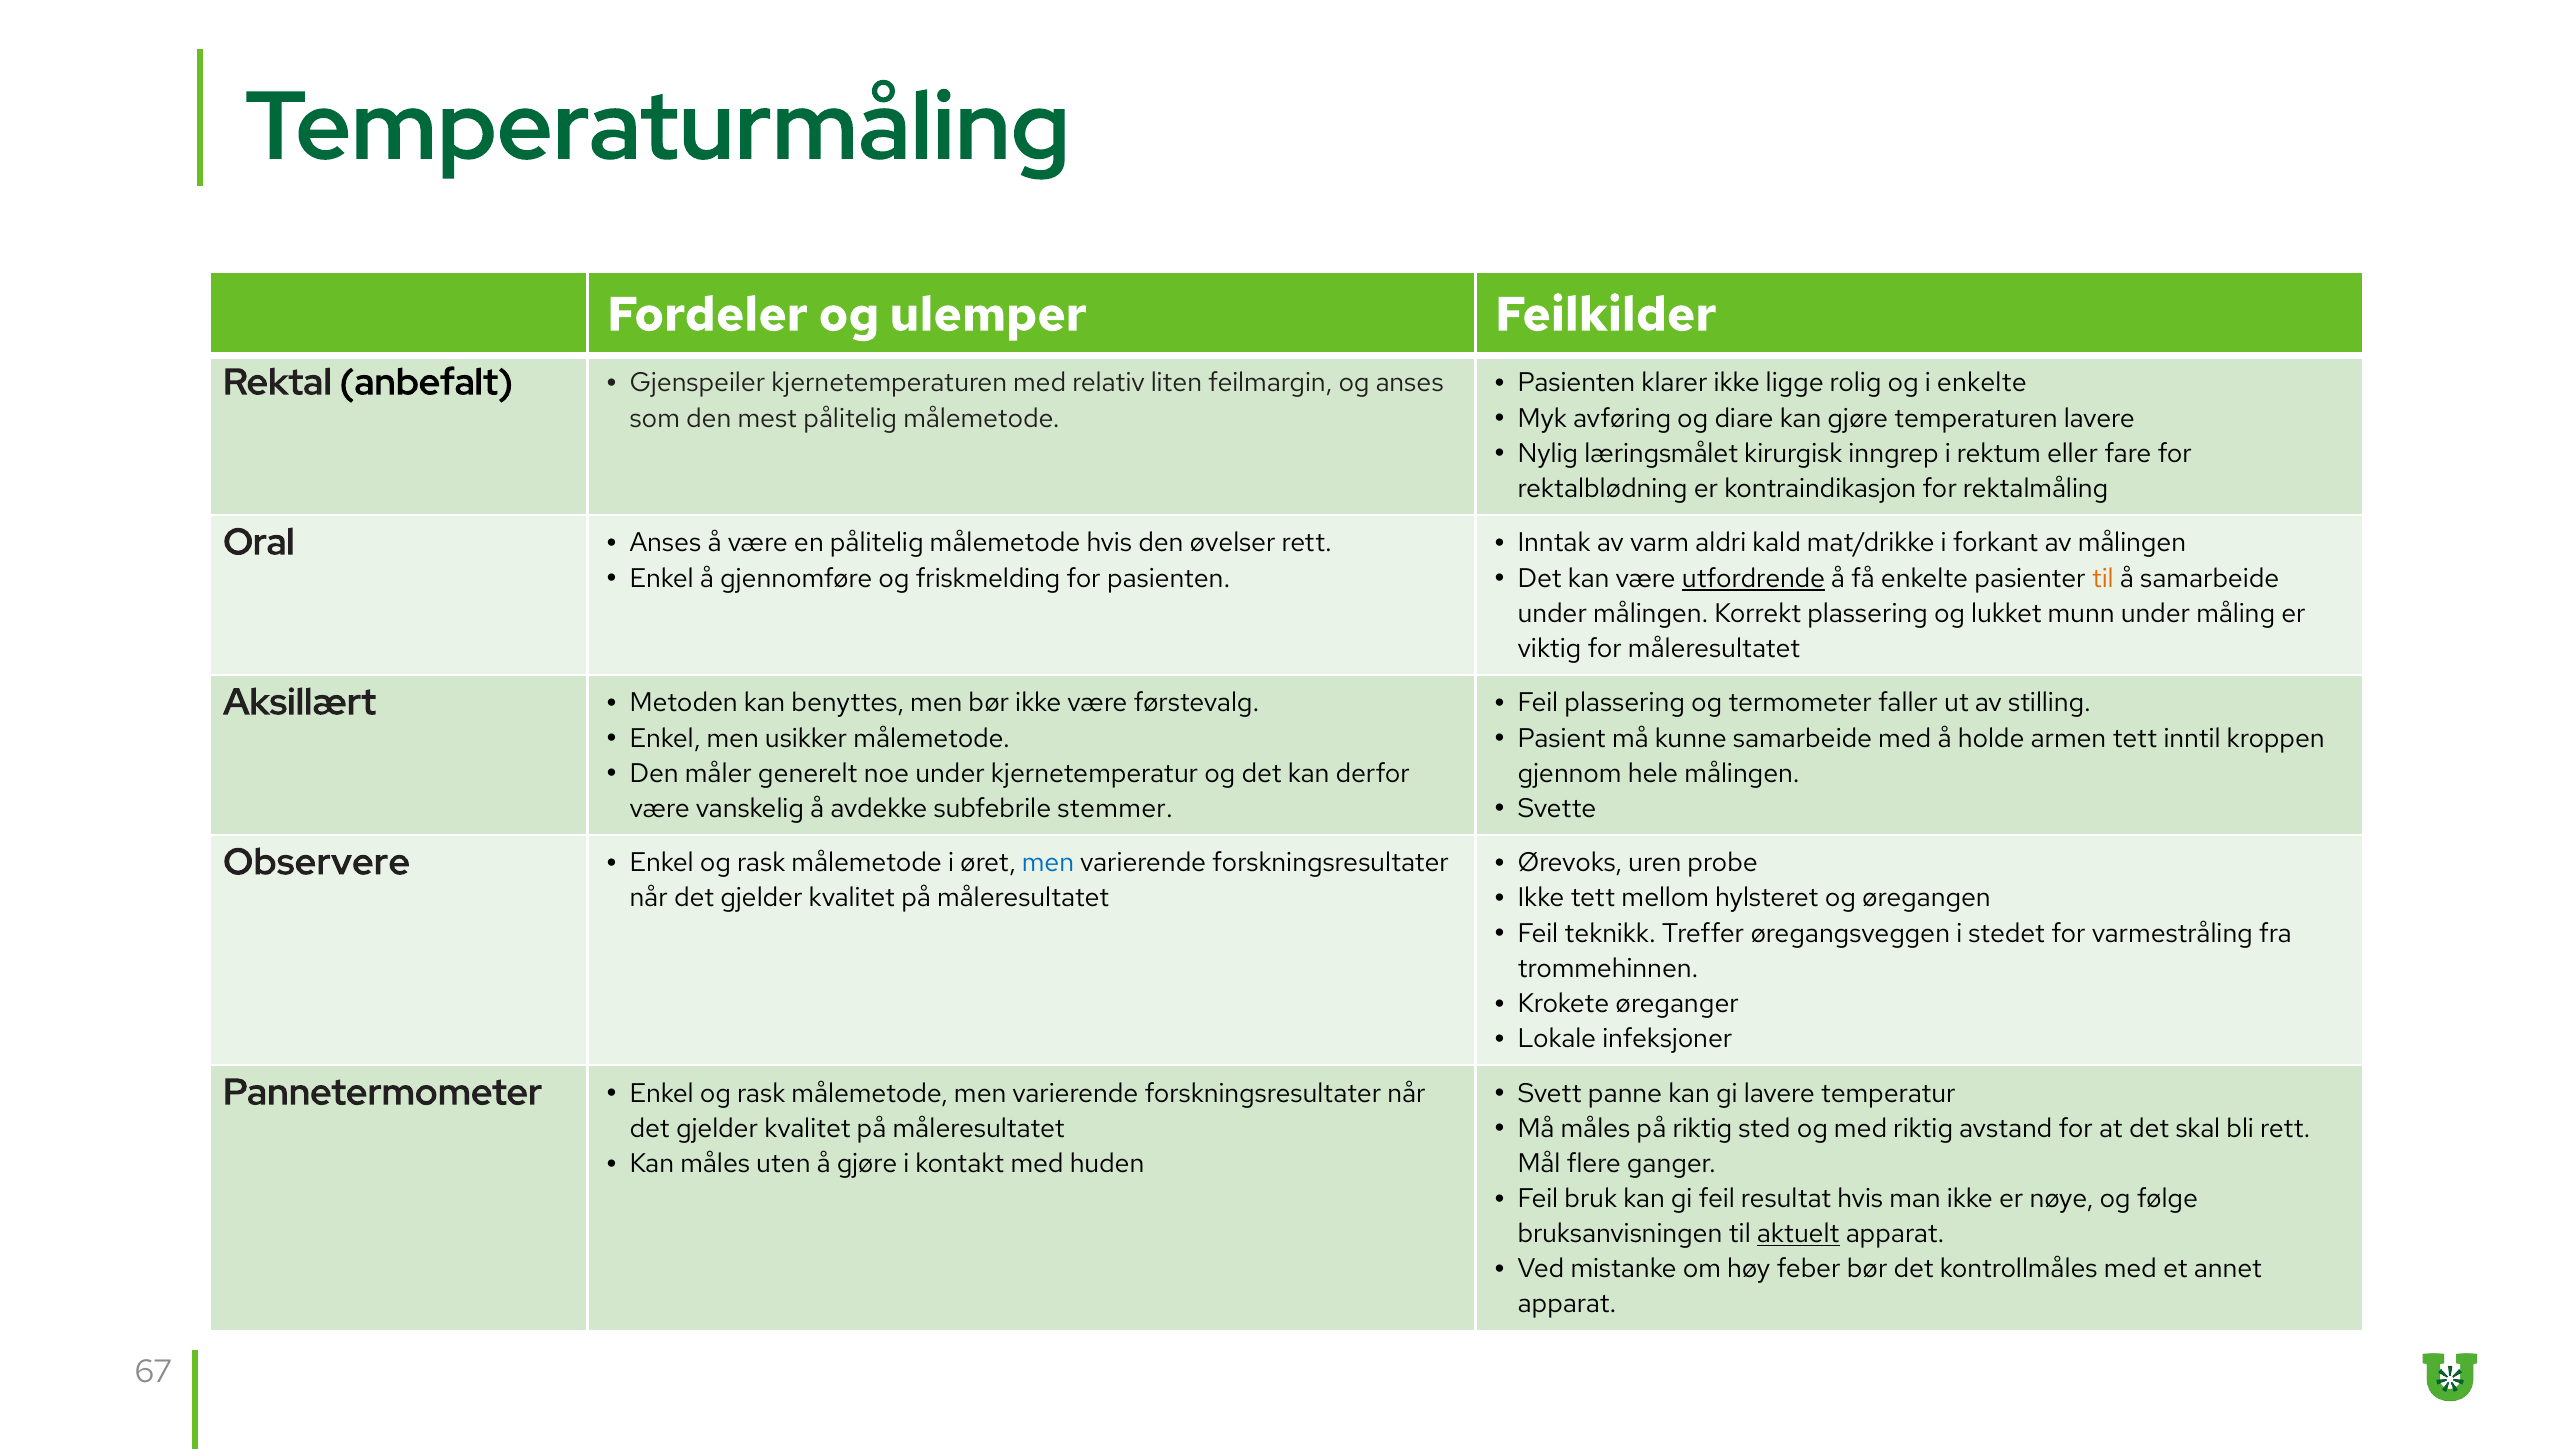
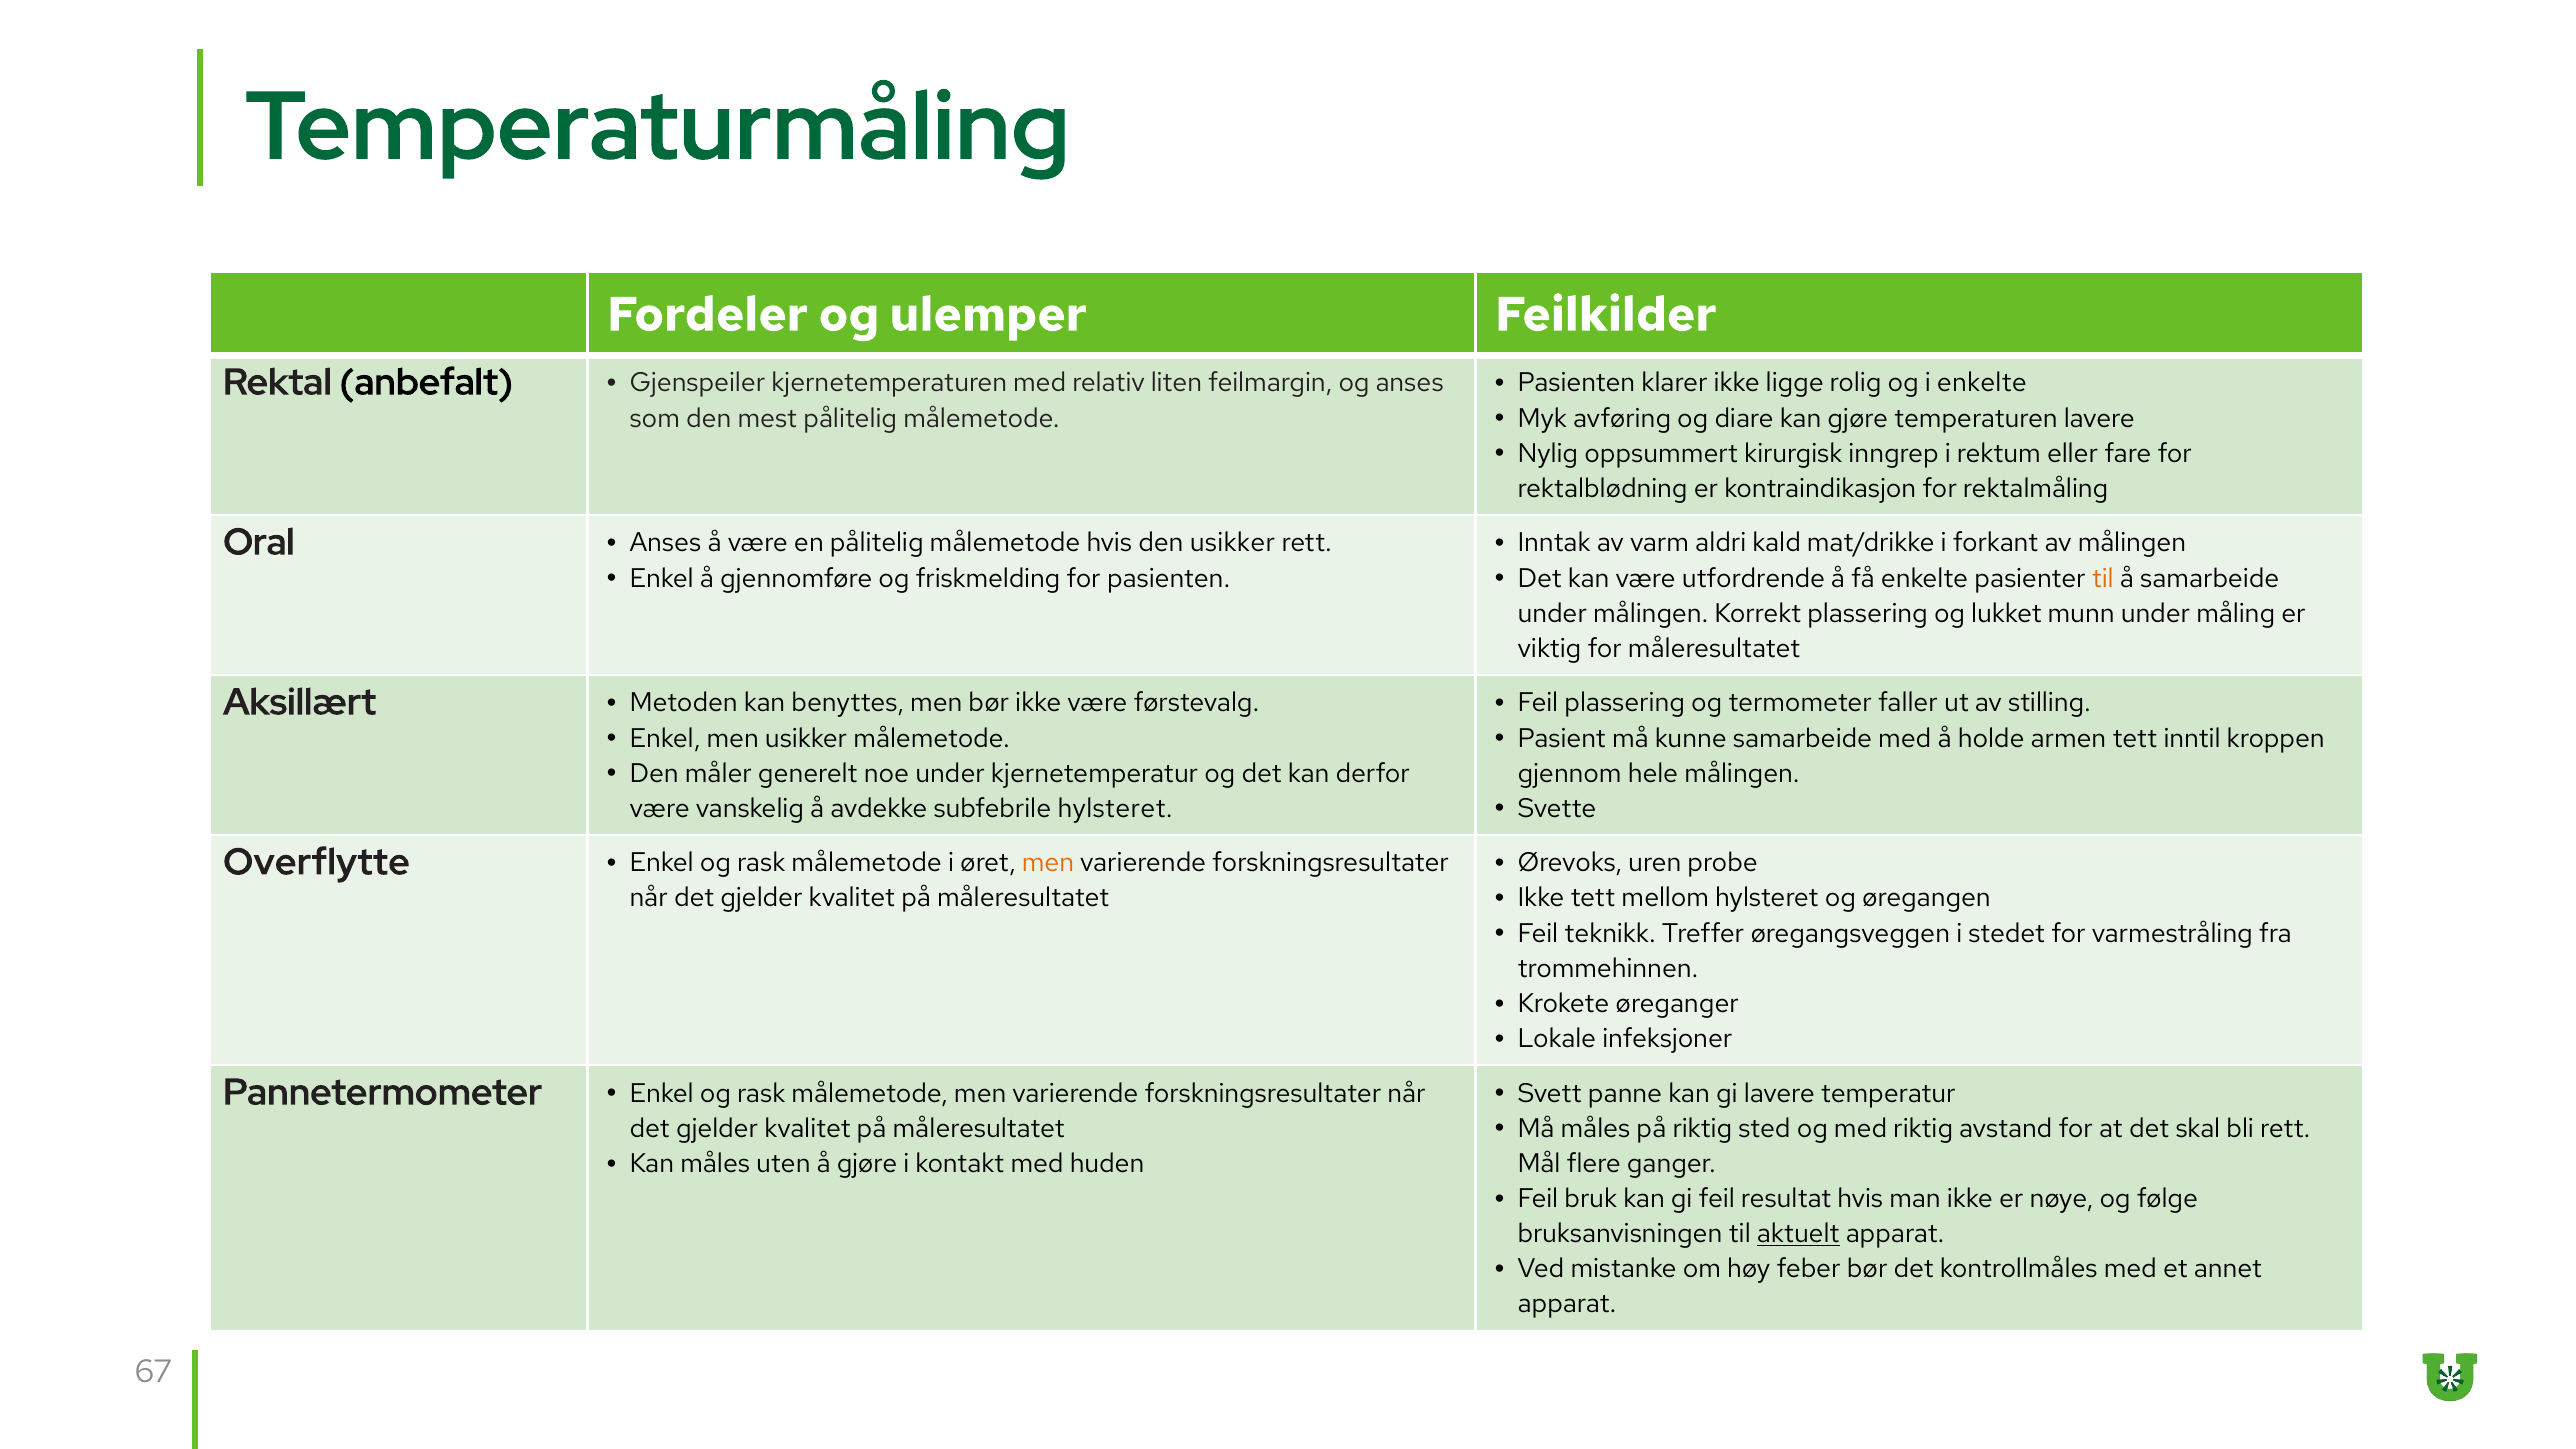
læringsmålet: læringsmålet -> oppsummert
den øvelser: øvelser -> usikker
utfordrende underline: present -> none
subfebrile stemmer: stemmer -> hylsteret
Observere: Observere -> Overflytte
men at (1048, 863) colour: blue -> orange
